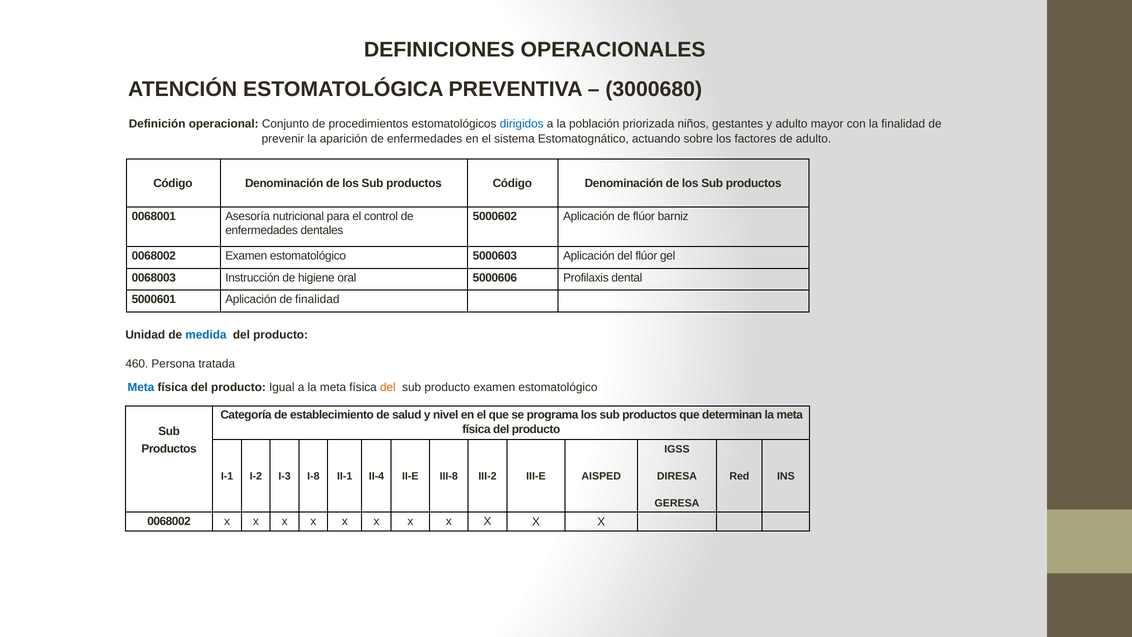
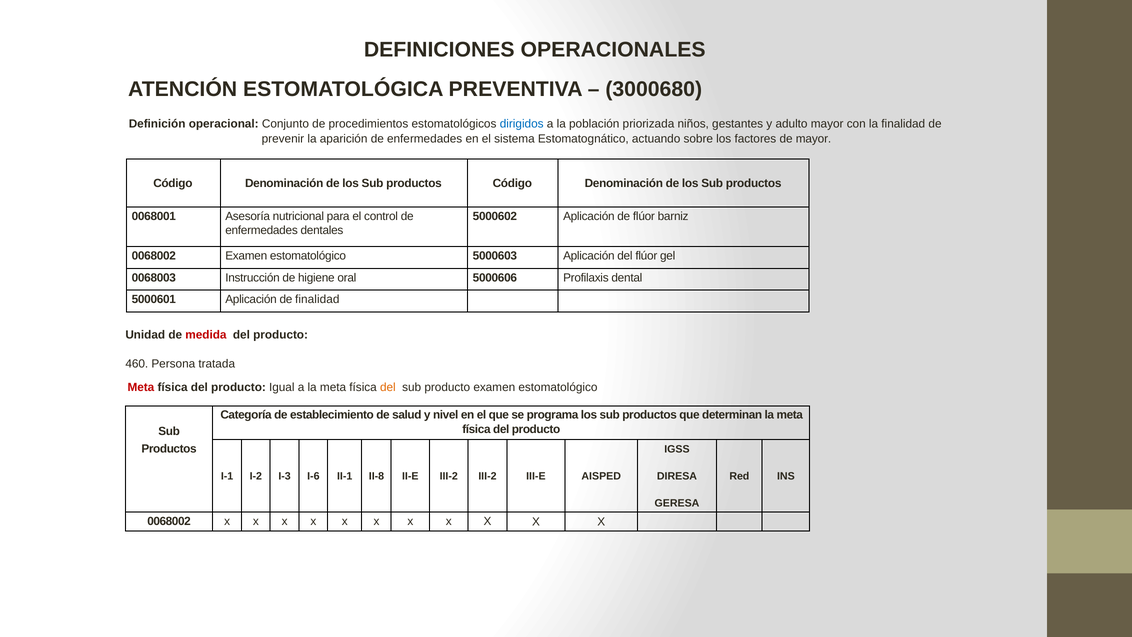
de adulto: adulto -> mayor
medida colour: blue -> red
Meta at (141, 387) colour: blue -> red
I-8: I-8 -> I-6
II-4: II-4 -> II-8
II-E III-8: III-8 -> III-2
